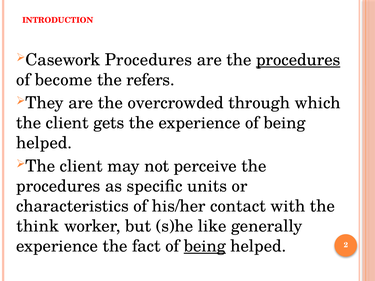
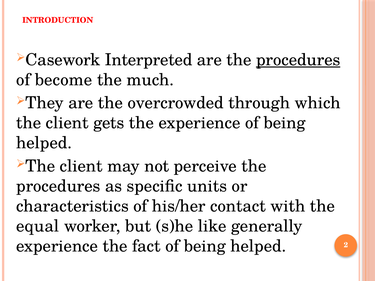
Procedures at (149, 60): Procedures -> Interpreted
refers: refers -> much
think: think -> equal
being at (205, 246) underline: present -> none
